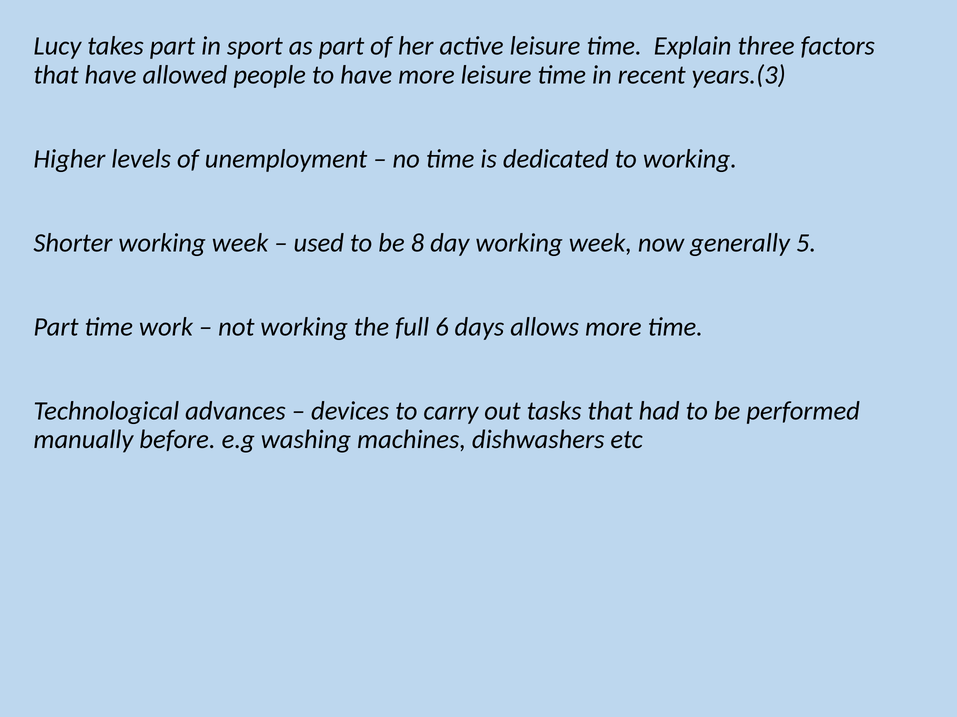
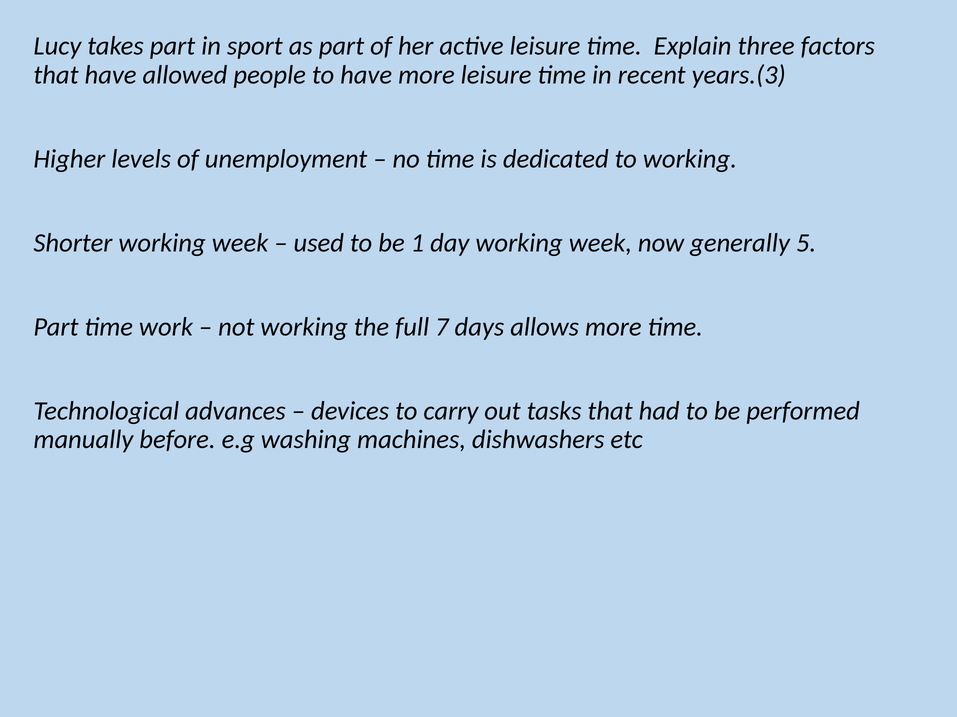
8: 8 -> 1
6: 6 -> 7
